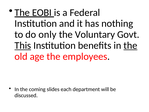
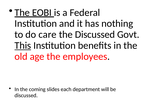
only: only -> care
the Voluntary: Voluntary -> Discussed
the at (130, 45) underline: present -> none
